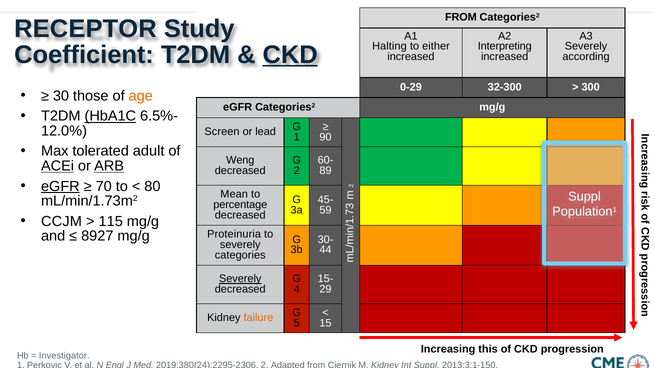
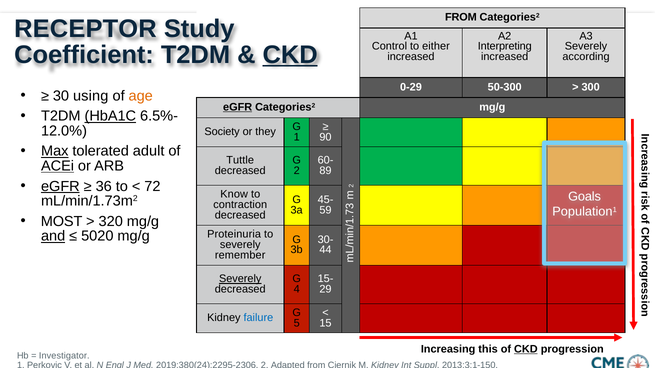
Halting: Halting -> Control
32-300: 32-300 -> 50-300
those: those -> using
eGFR at (238, 107) underline: none -> present
Screen: Screen -> Society
lead: lead -> they
Max underline: none -> present
Weng: Weng -> Tuttle
ARB underline: present -> none
70: 70 -> 36
80: 80 -> 72
Mean: Mean -> Know
Suppl at (584, 197): Suppl -> Goals
percentage: percentage -> contraction
CCJM: CCJM -> MOST
115: 115 -> 320
and underline: none -> present
8927: 8927 -> 5020
categories: categories -> remember
failure colour: orange -> blue
CKD at (526, 349) underline: none -> present
